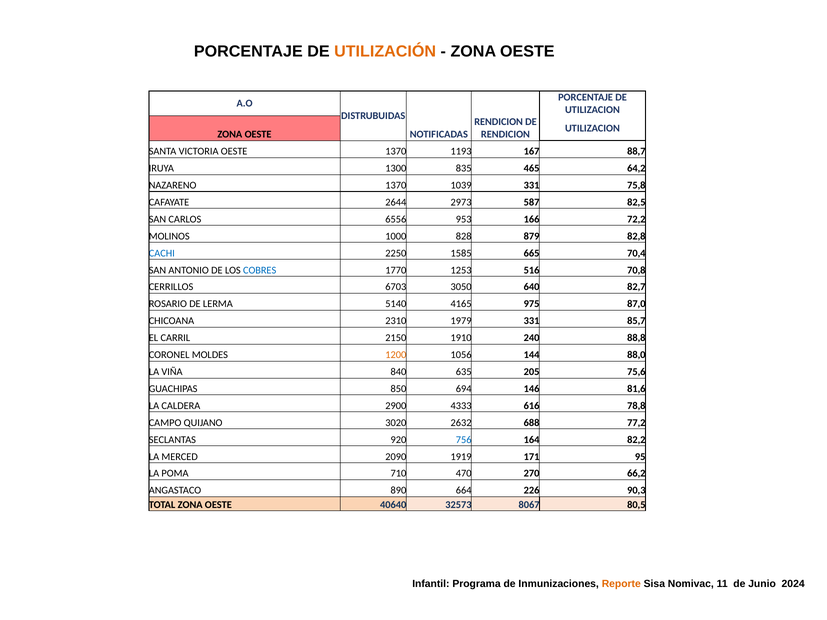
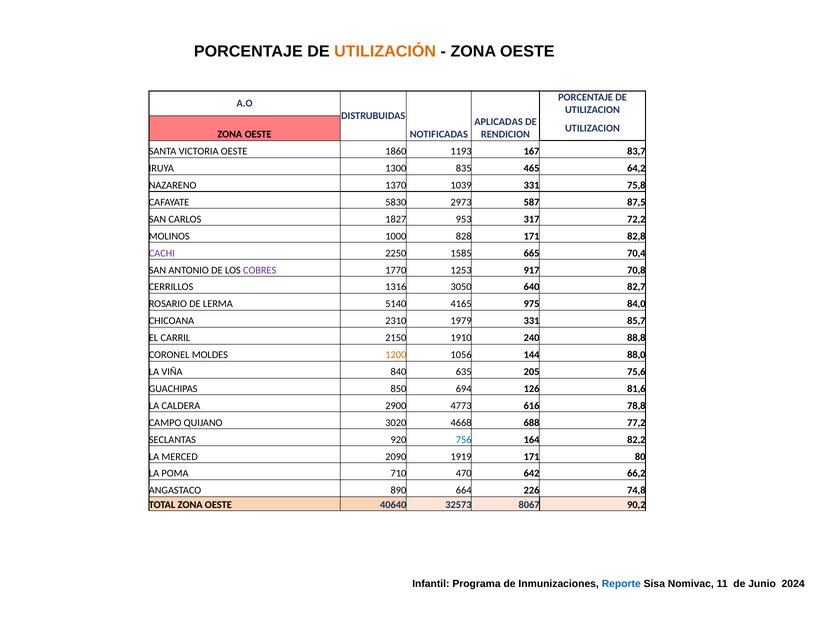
RENDICION at (499, 122): RENDICION -> APLICADAS
OESTE 1370: 1370 -> 1860
88,7: 88,7 -> 83,7
2644: 2644 -> 5830
82,5: 82,5 -> 87,5
6556: 6556 -> 1827
166: 166 -> 317
828 879: 879 -> 171
CACHI colour: blue -> purple
COBRES colour: blue -> purple
516: 516 -> 917
6703: 6703 -> 1316
87,0: 87,0 -> 84,0
146: 146 -> 126
4333: 4333 -> 4773
2632: 2632 -> 4668
95: 95 -> 80
270: 270 -> 642
90,3: 90,3 -> 74,8
80,5: 80,5 -> 90,2
Reporte colour: orange -> blue
